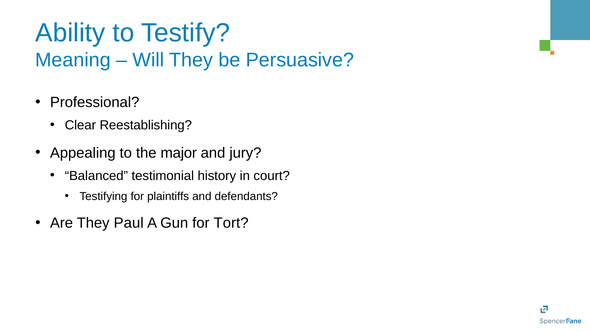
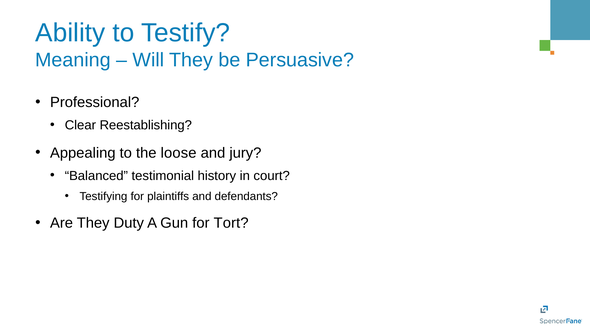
major: major -> loose
Paul: Paul -> Duty
